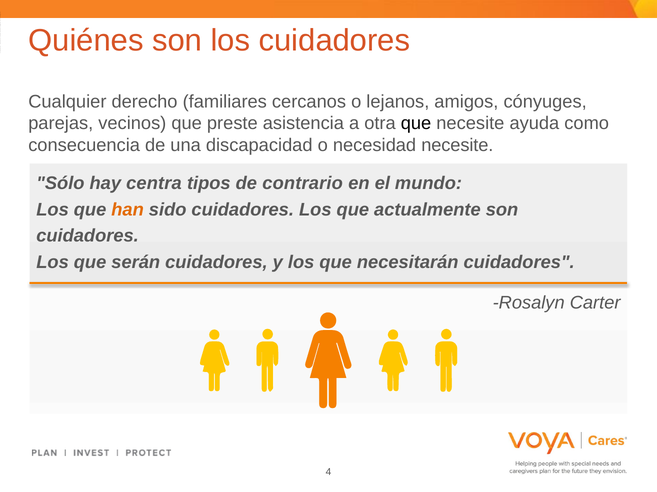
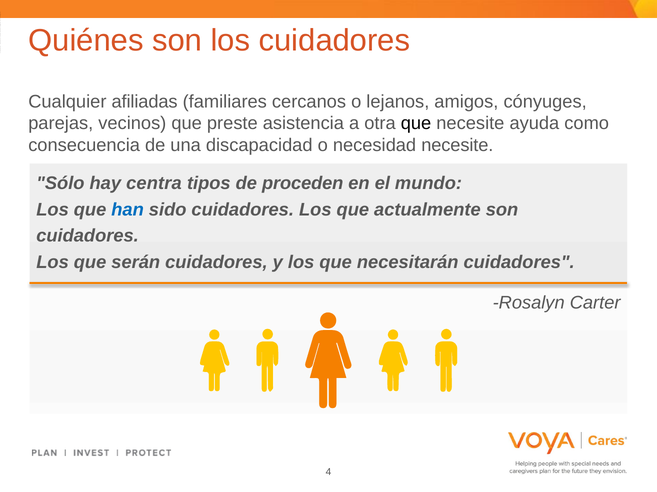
derecho: derecho -> afiliadas
contrario: contrario -> proceden
han colour: orange -> blue
